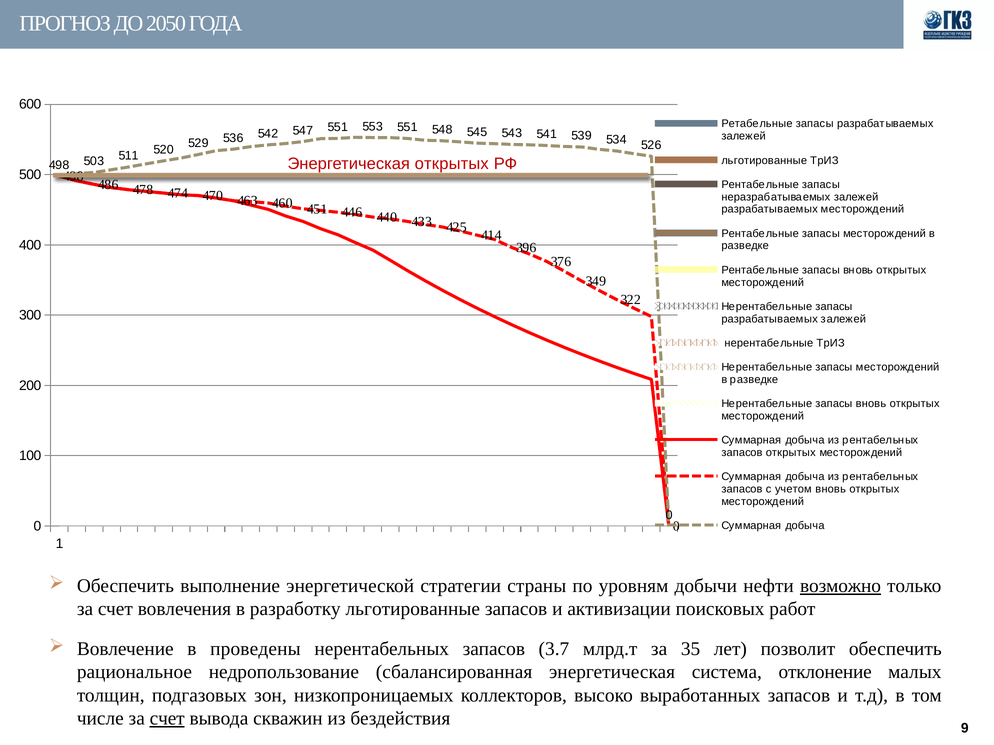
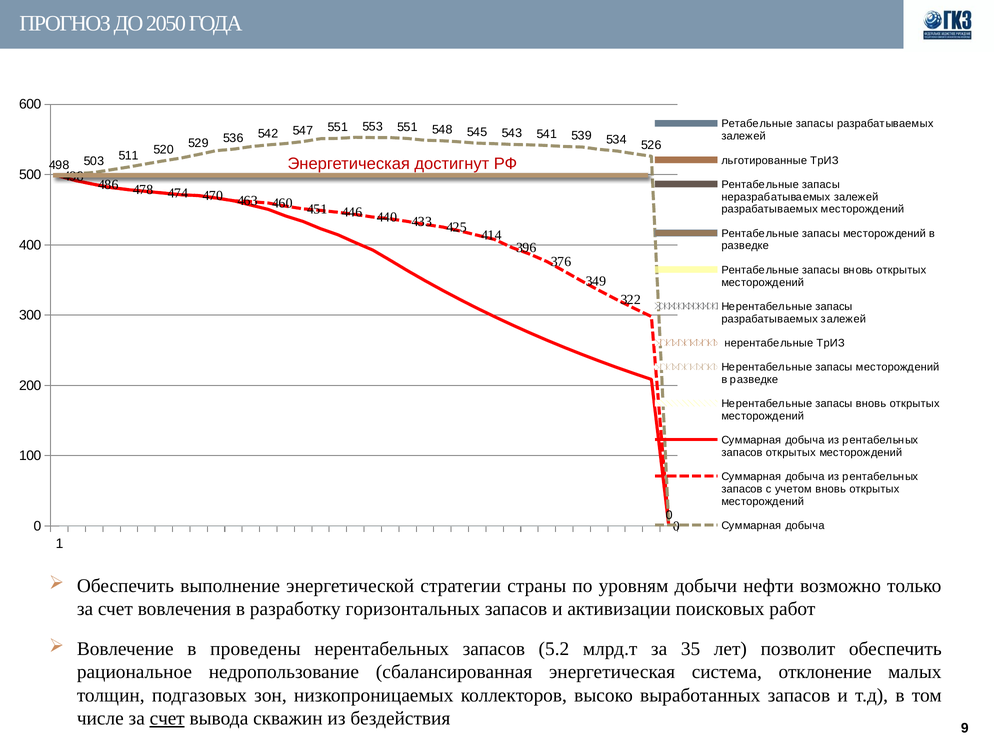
Энергетическая открытых: открытых -> достигнут
возможно underline: present -> none
разработку льготированные: льготированные -> горизонтальных
3.7: 3.7 -> 5.2
